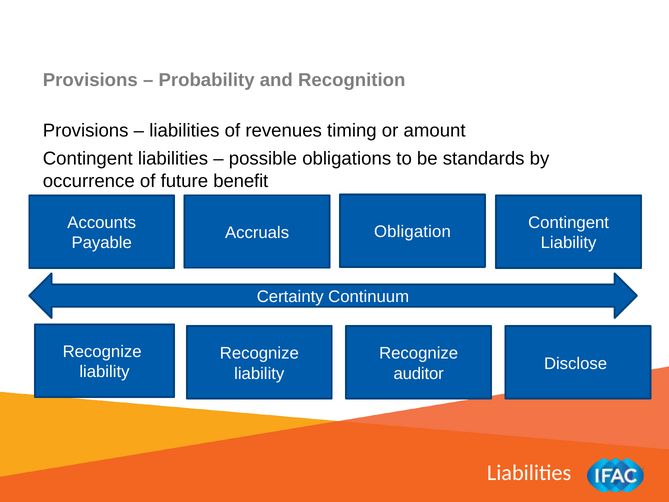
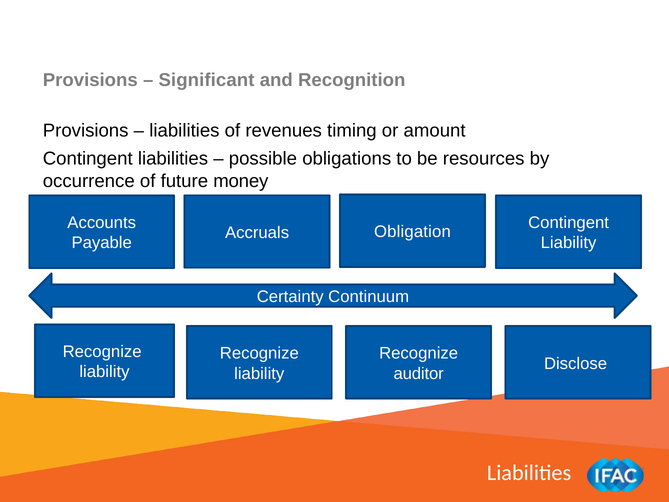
Probability: Probability -> Significant
standards: standards -> resources
benefit: benefit -> money
